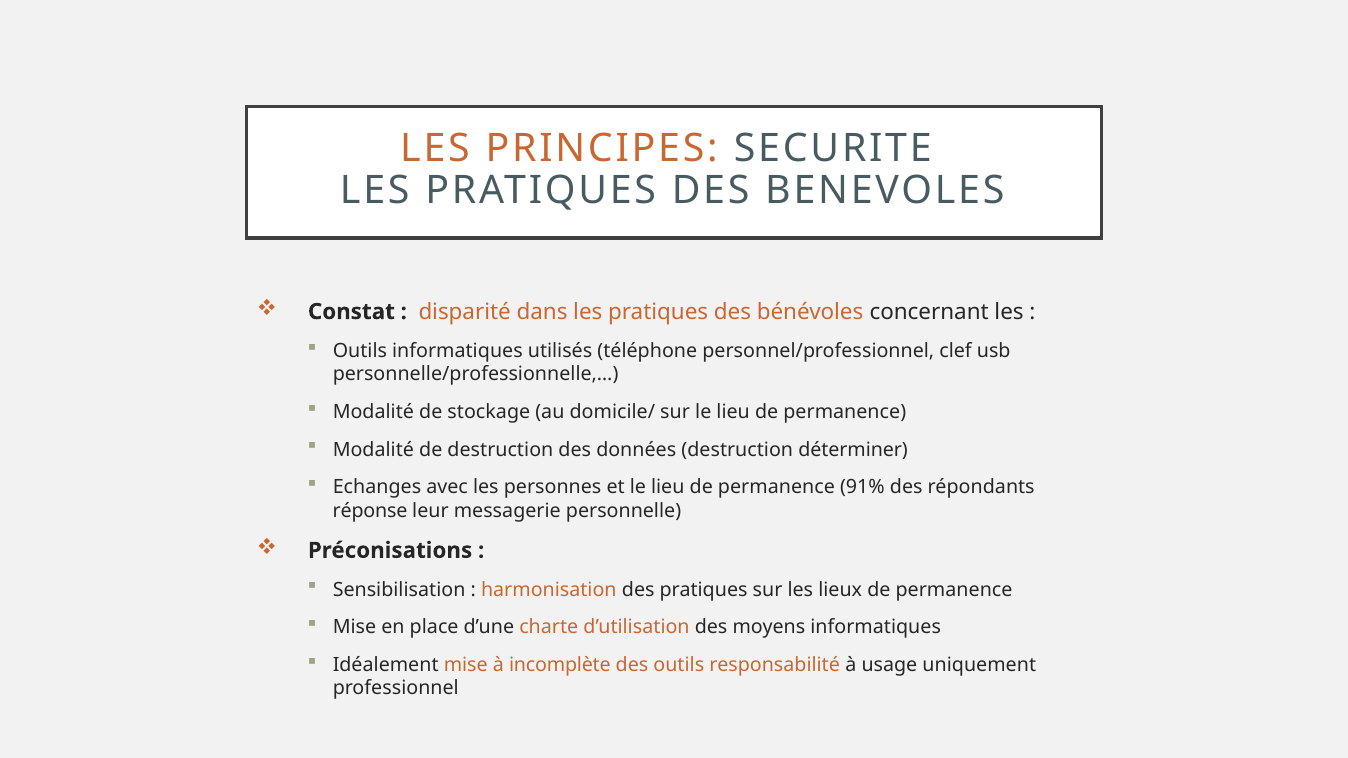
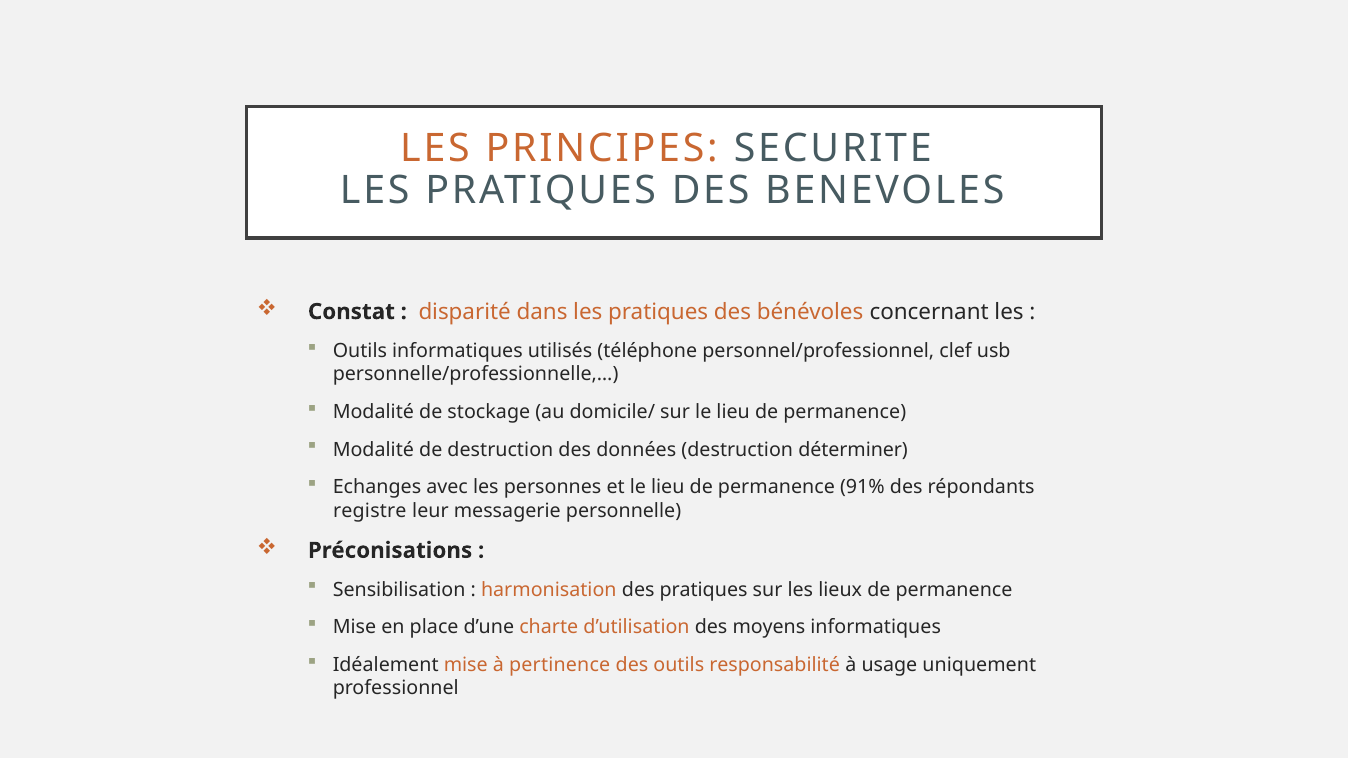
réponse: réponse -> registre
incomplète: incomplète -> pertinence
